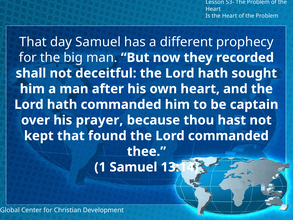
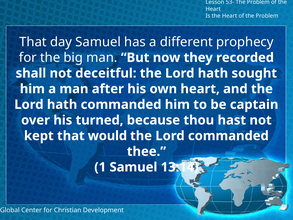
prayer: prayer -> turned
found: found -> would
